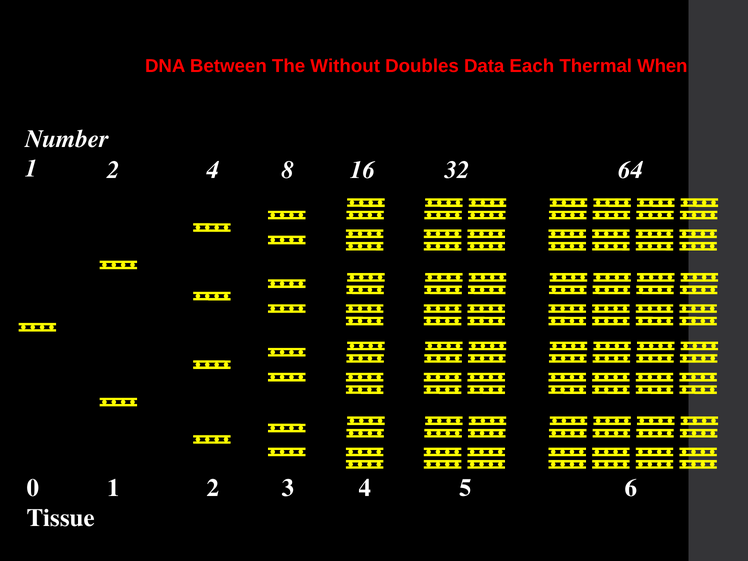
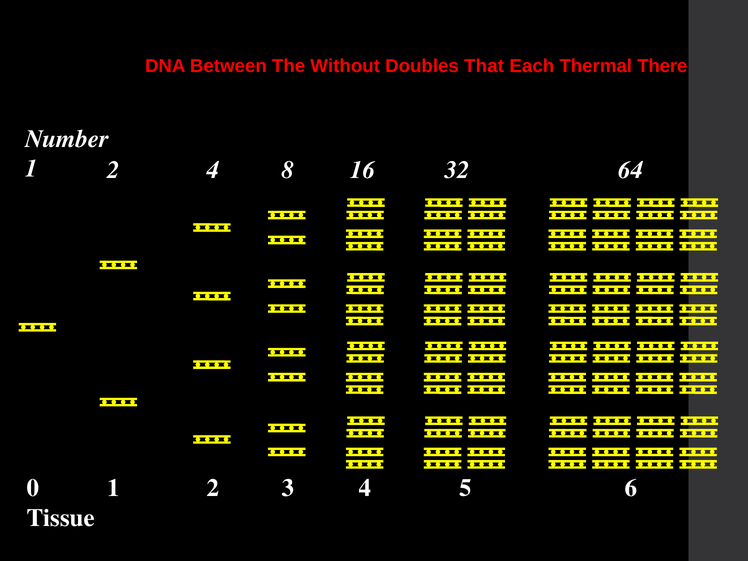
Data: Data -> That
When: When -> There
